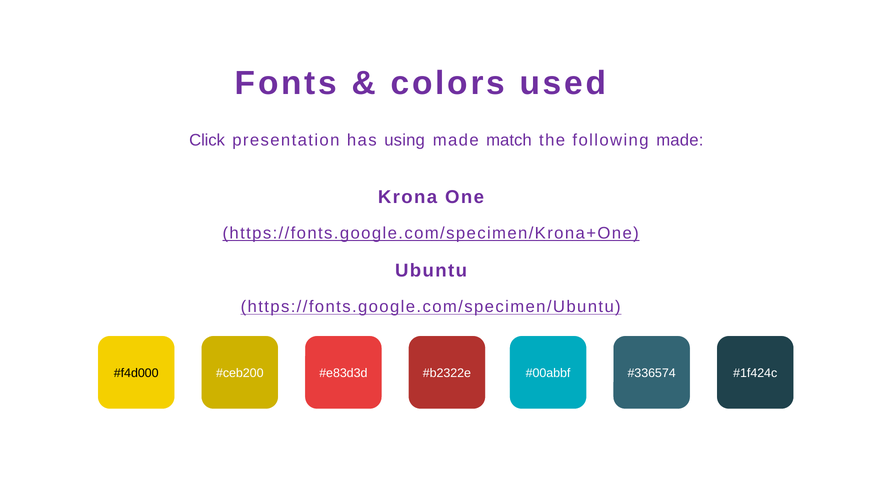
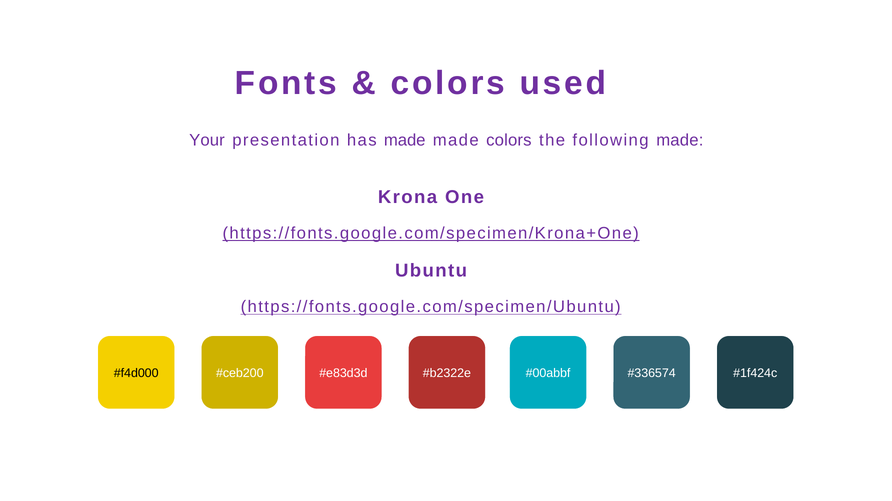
Click: Click -> Your
has using: using -> made
made match: match -> colors
